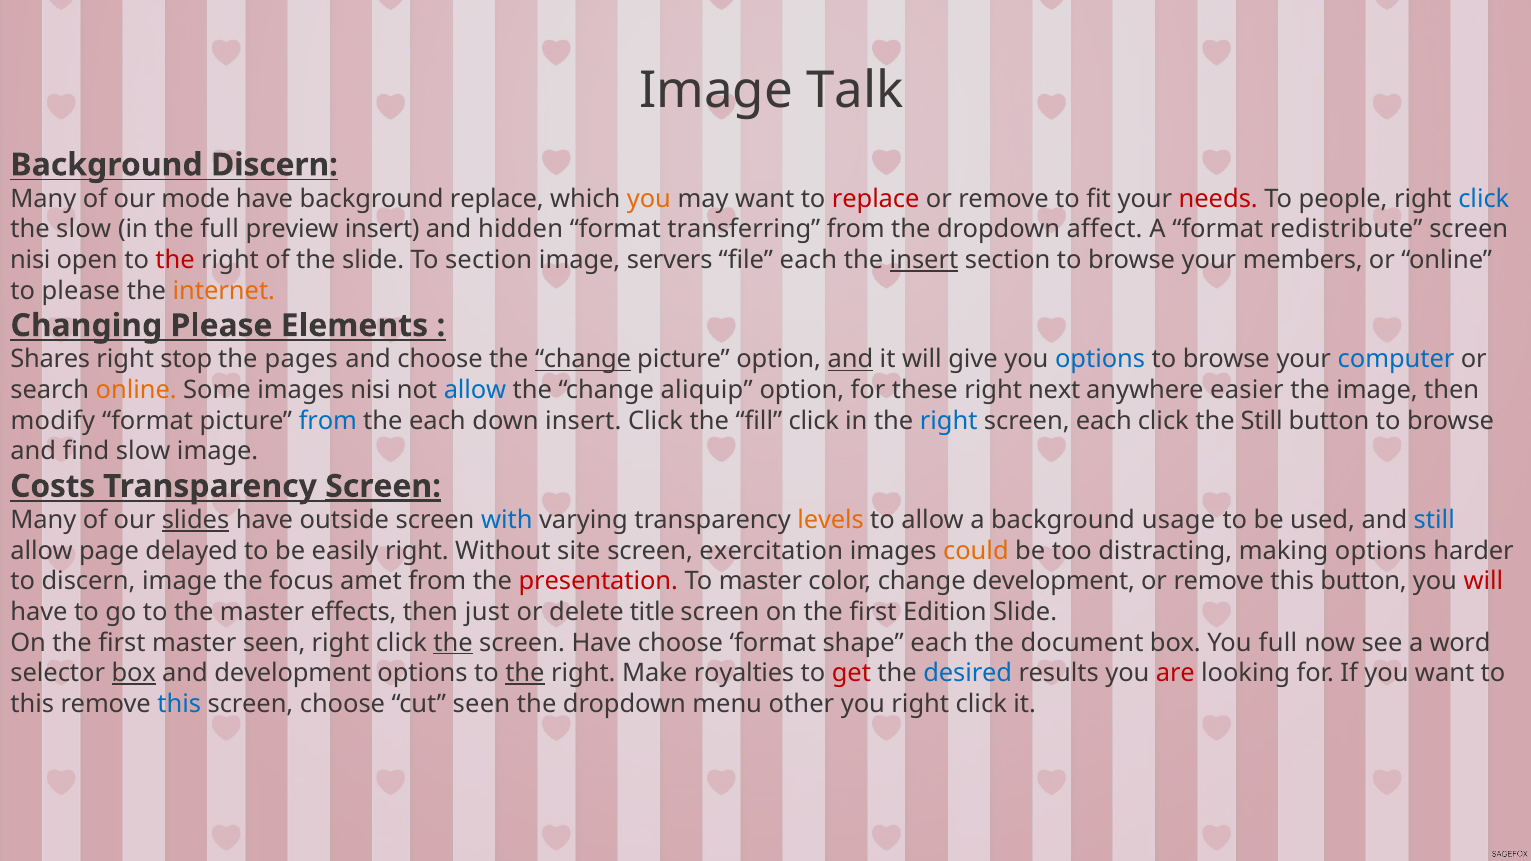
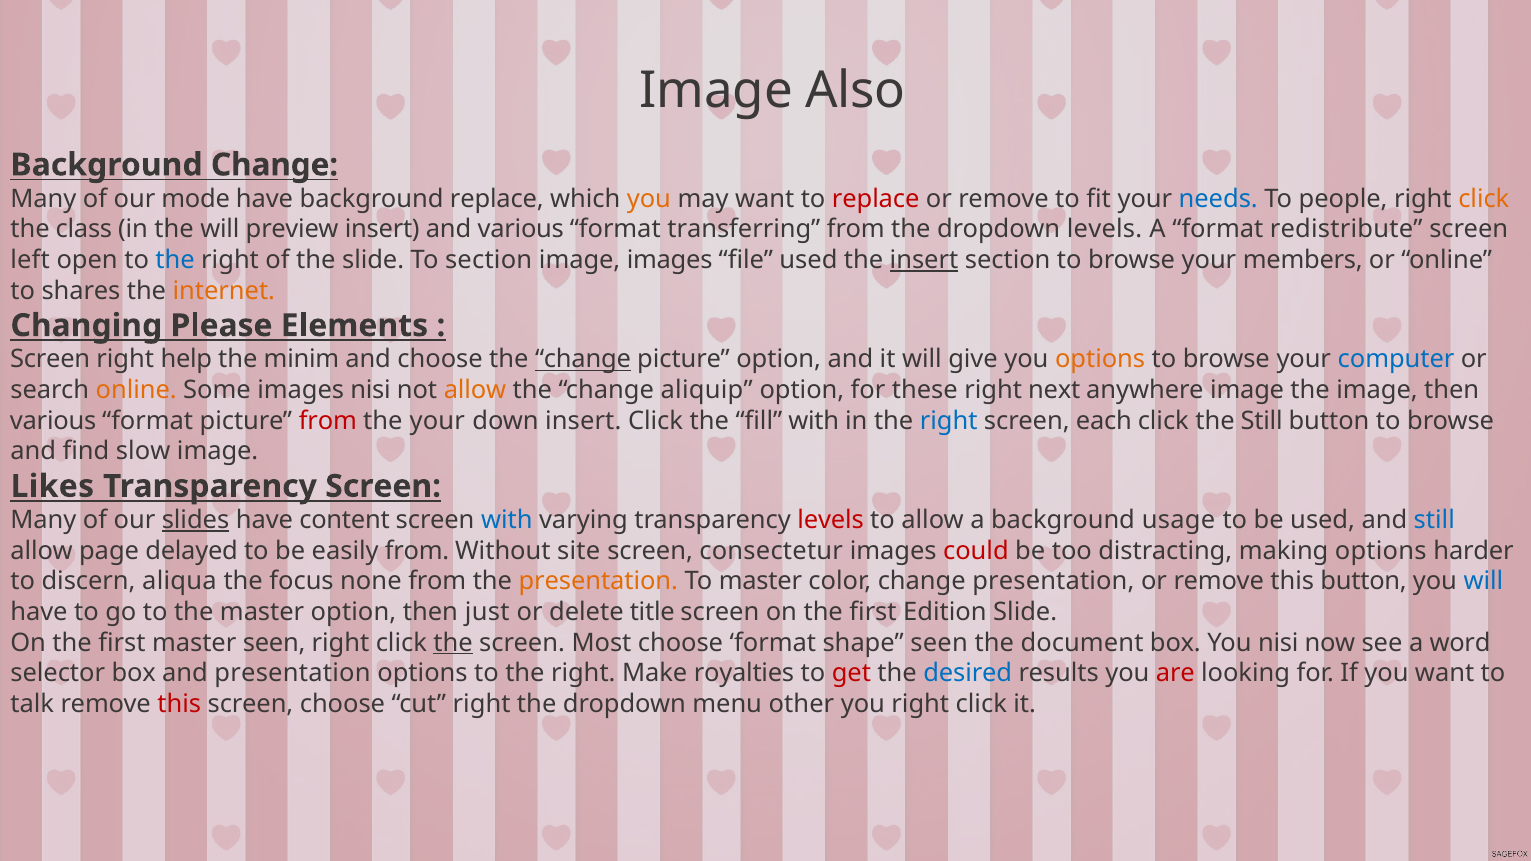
Talk: Talk -> Also
Background Discern: Discern -> Change
needs colour: red -> blue
click at (1484, 199) colour: blue -> orange
the slow: slow -> class
the full: full -> will
and hidden: hidden -> various
dropdown affect: affect -> levels
nisi at (30, 260): nisi -> left
the at (175, 260) colour: red -> blue
image servers: servers -> images
file each: each -> used
to please: please -> shares
Shares at (50, 360): Shares -> Screen
stop: stop -> help
pages: pages -> minim
and at (850, 360) underline: present -> none
options at (1100, 360) colour: blue -> orange
allow at (475, 390) colour: blue -> orange
anywhere easier: easier -> image
modify at (53, 421): modify -> various
from at (328, 421) colour: blue -> red
the each: each -> your
fill click: click -> with
Costs: Costs -> Likes
Screen at (383, 486) underline: present -> none
outside: outside -> content
levels at (831, 520) colour: orange -> red
easily right: right -> from
exercitation: exercitation -> consectetur
could colour: orange -> red
discern image: image -> aliqua
amet: amet -> none
presentation at (598, 582) colour: red -> orange
change development: development -> presentation
will at (1483, 582) colour: red -> blue
master effects: effects -> option
screen Have: Have -> Most
shape each: each -> seen
You full: full -> nisi
box at (134, 673) underline: present -> none
and development: development -> presentation
the at (525, 673) underline: present -> none
this at (32, 704): this -> talk
this at (179, 704) colour: blue -> red
cut seen: seen -> right
